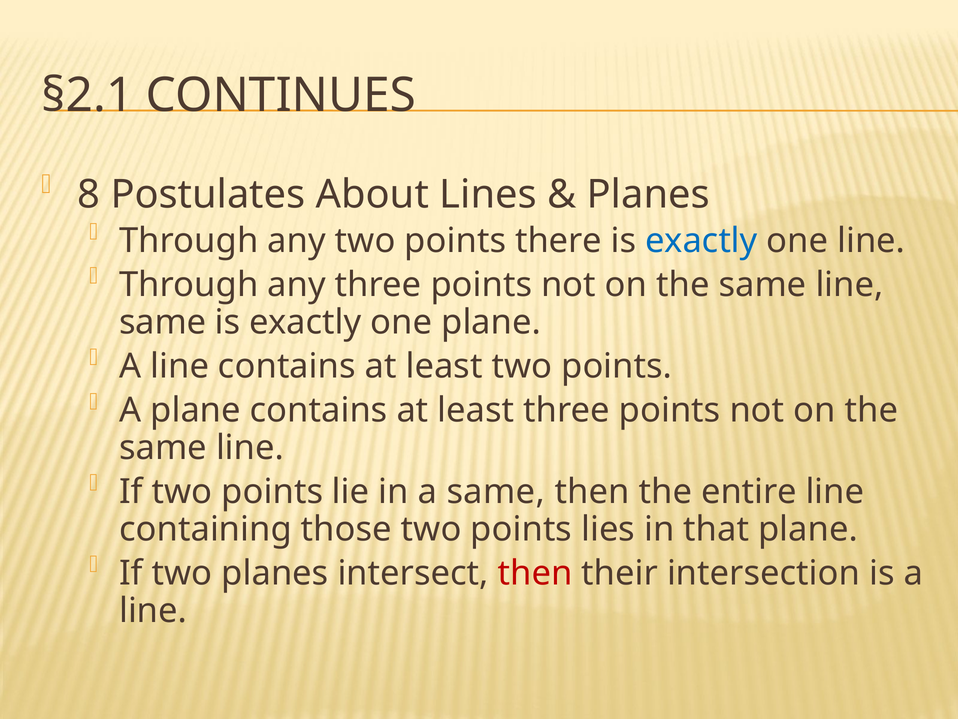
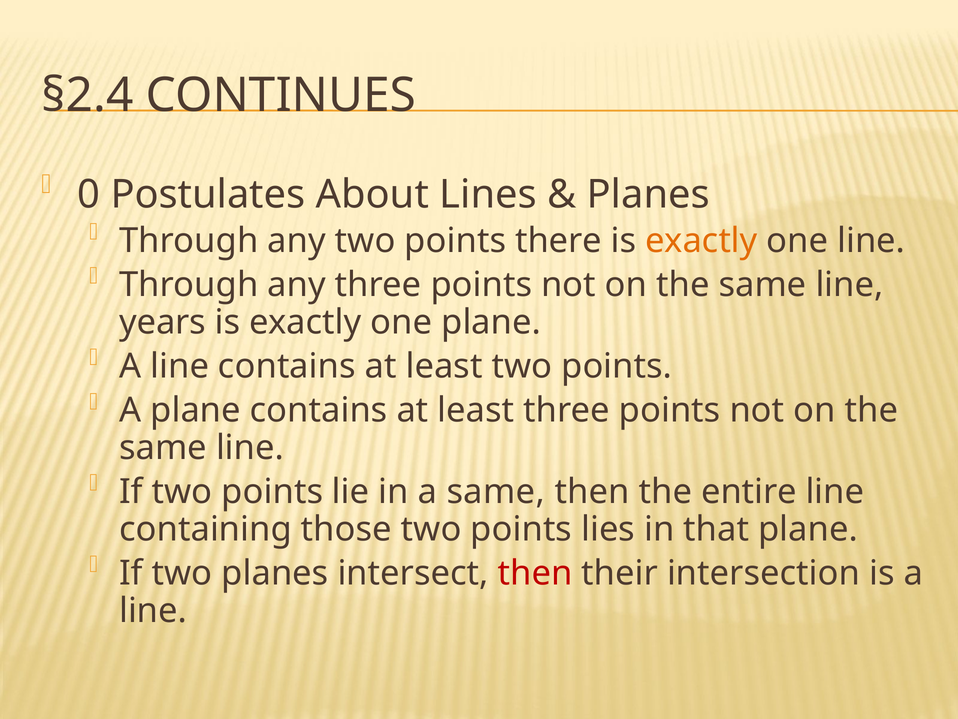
§2.1: §2.1 -> §2.4
8: 8 -> 0
exactly at (701, 241) colour: blue -> orange
same at (163, 322): same -> years
